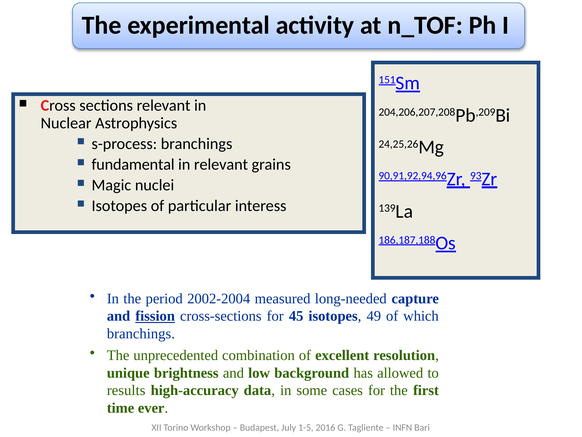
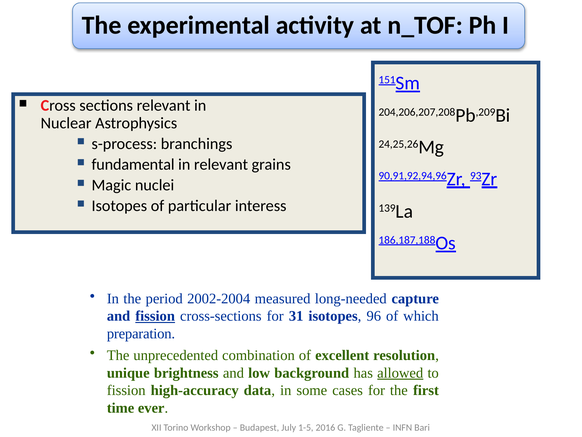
45: 45 -> 31
49: 49 -> 96
branchings at (141, 333): branchings -> preparation
allowed underline: none -> present
results at (126, 390): results -> fission
